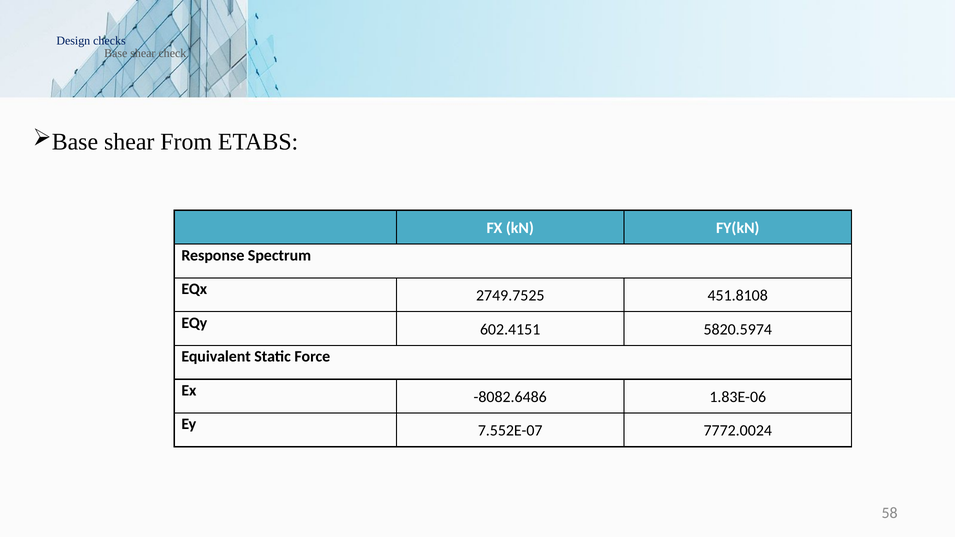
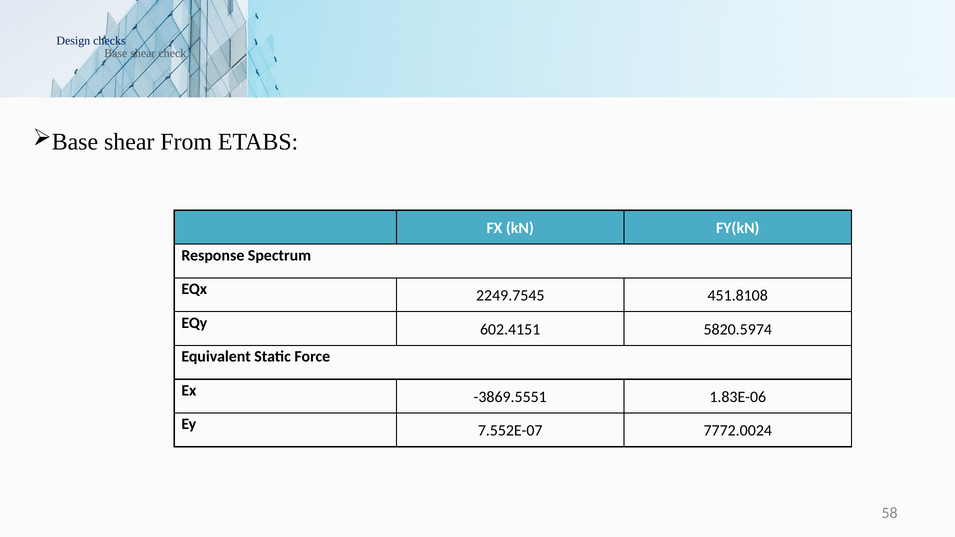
2749.7525: 2749.7525 -> 2249.7545
-8082.6486: -8082.6486 -> -3869.5551
